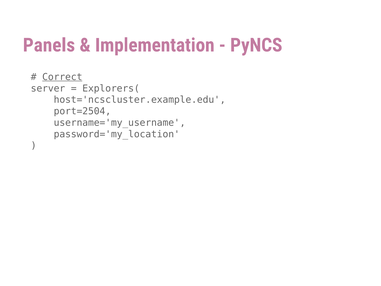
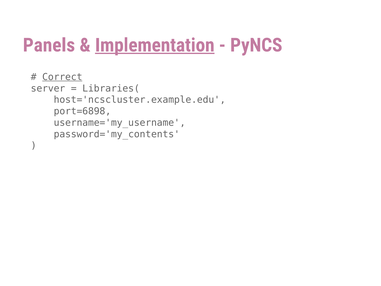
Implementation underline: none -> present
Explorers(: Explorers( -> Libraries(
port=2504: port=2504 -> port=6898
password='my_location: password='my_location -> password='my_contents
